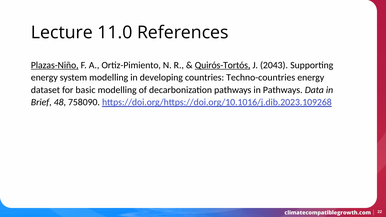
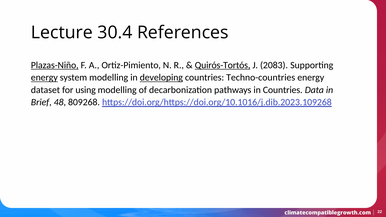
11.0: 11.0 -> 30.4
2043: 2043 -> 2083
energy at (44, 78) underline: none -> present
developing underline: none -> present
basic: basic -> using
in Pathways: Pathways -> Countries
758090: 758090 -> 809268
